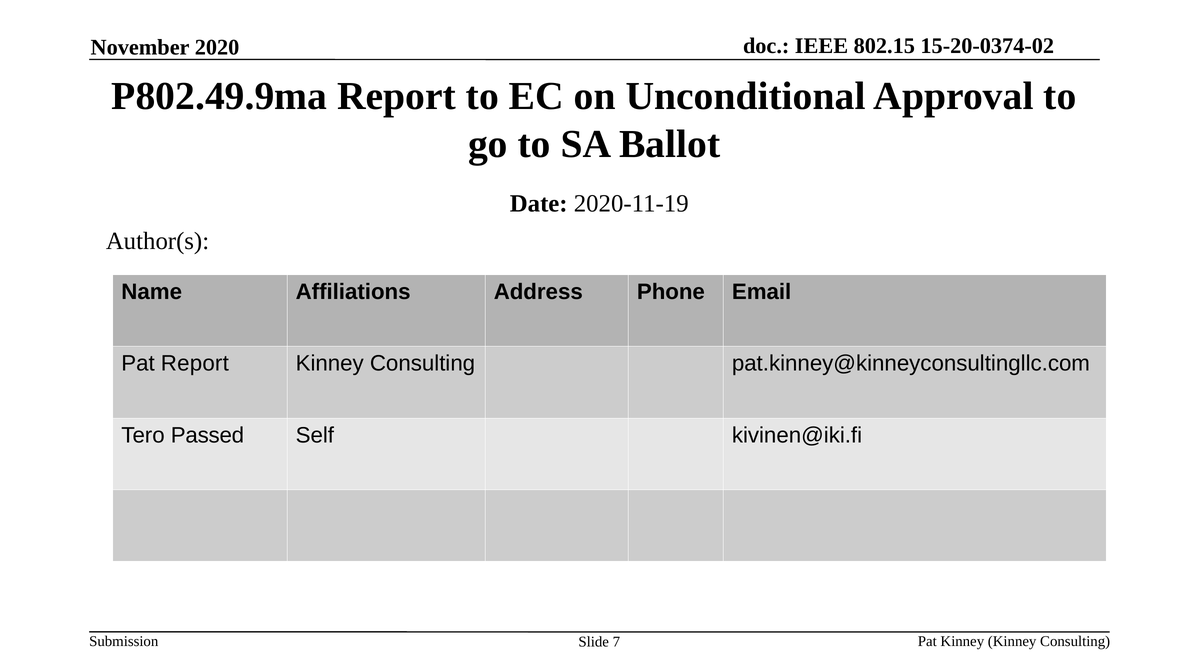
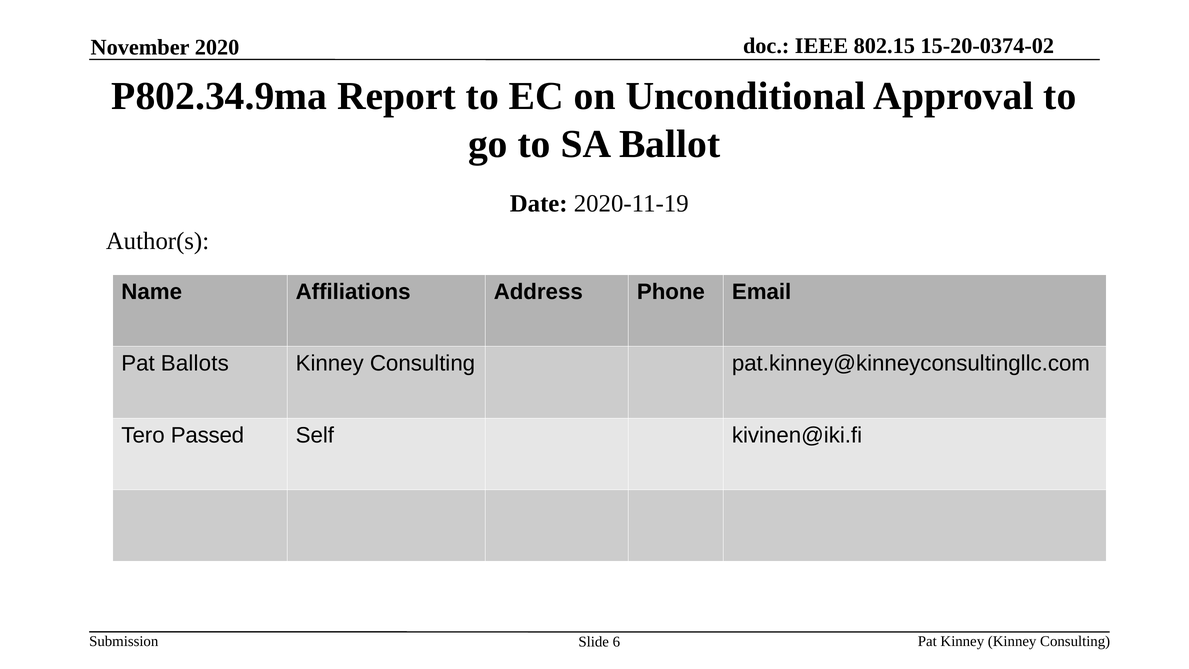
P802.49.9ma: P802.49.9ma -> P802.34.9ma
Pat Report: Report -> Ballots
7: 7 -> 6
